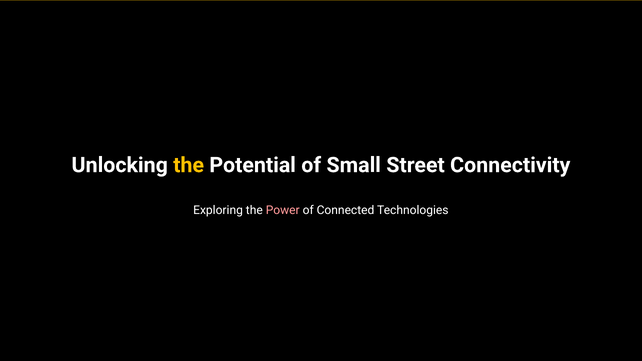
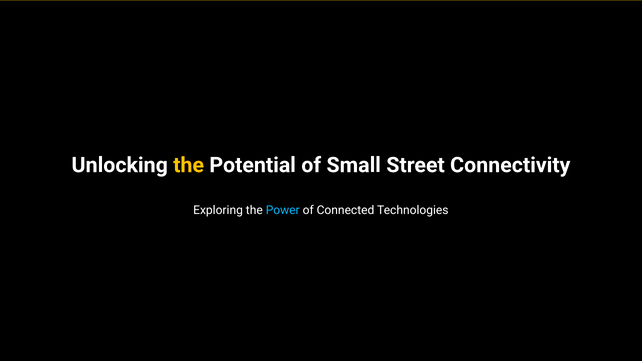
Power colour: pink -> light blue
